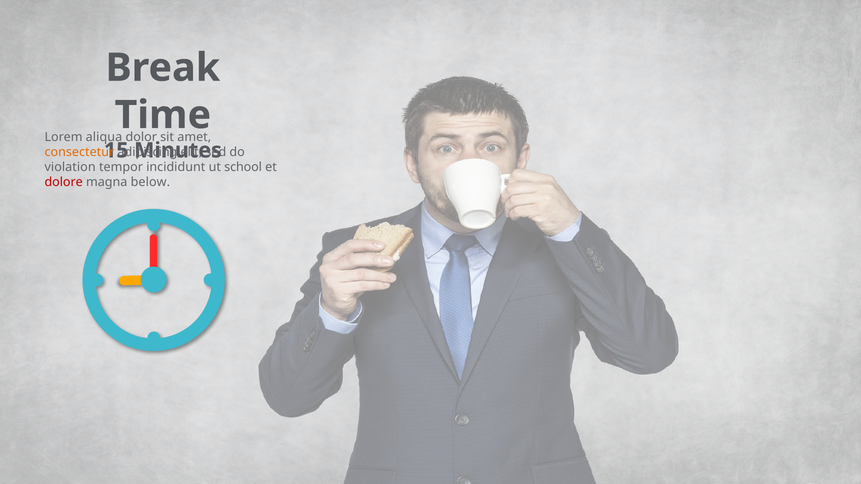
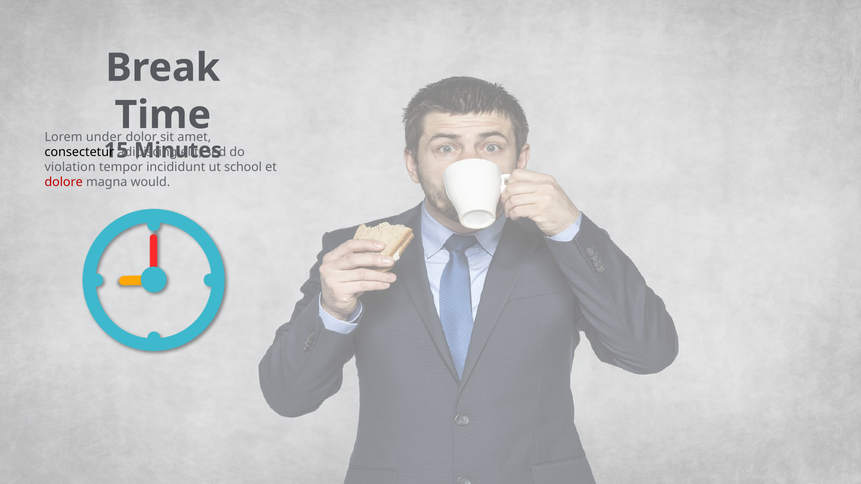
aliqua: aliqua -> under
consectetur colour: orange -> black
below: below -> would
